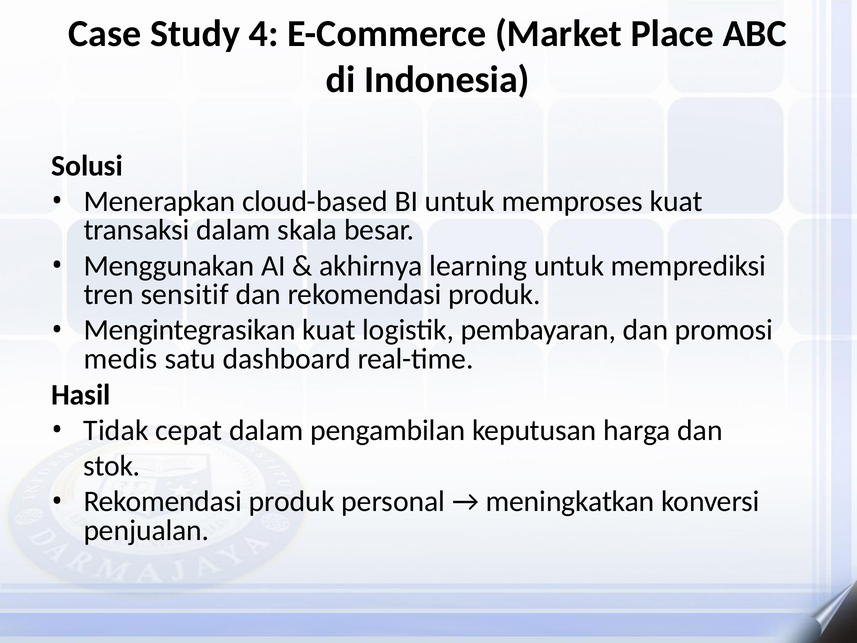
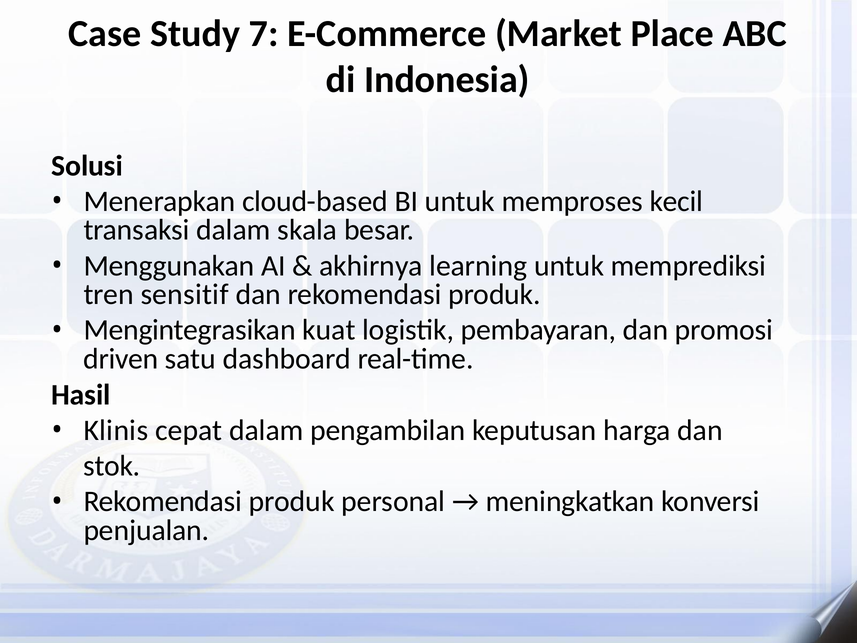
4: 4 -> 7
memproses kuat: kuat -> kecil
medis: medis -> driven
Tidak: Tidak -> Klinis
